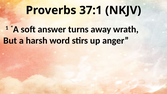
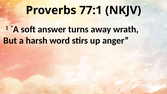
37:1: 37:1 -> 77:1
